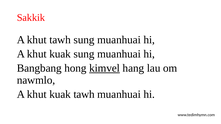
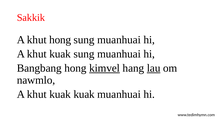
khut tawh: tawh -> hong
lau underline: none -> present
kuak tawh: tawh -> kuak
